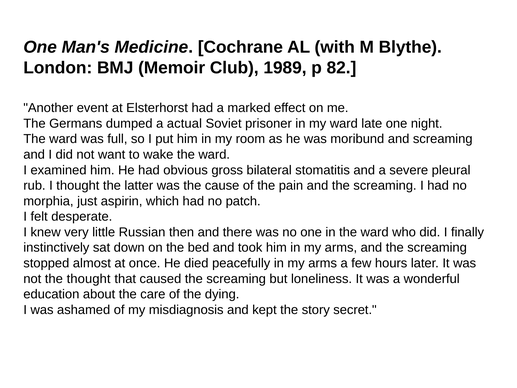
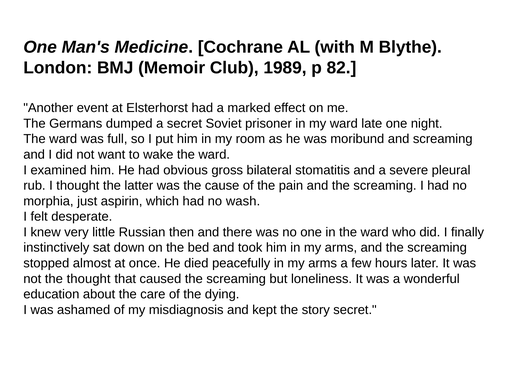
a actual: actual -> secret
patch: patch -> wash
